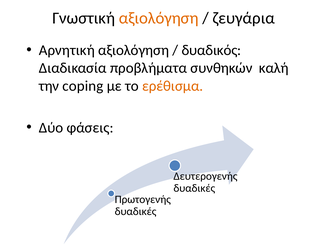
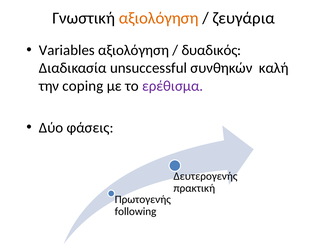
Αρνητική: Αρνητική -> Variables
προβλήματα: προβλήματα -> unsuccessful
ερέθισμα colour: orange -> purple
δυαδικές at (194, 188): δυαδικές -> πρακτική
δυαδικές at (136, 212): δυαδικές -> following
